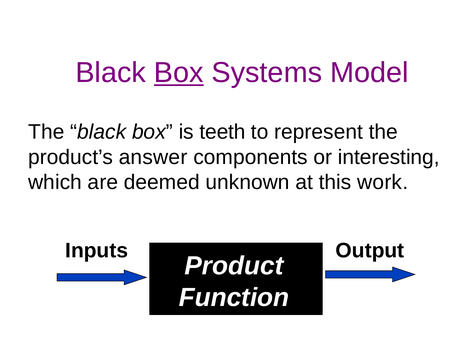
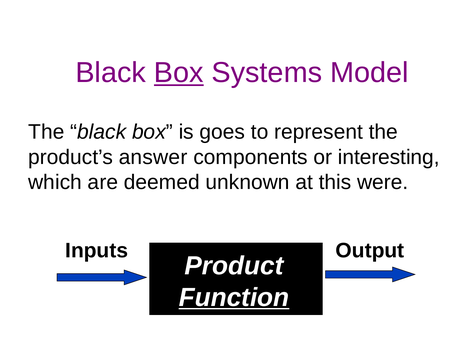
teeth: teeth -> goes
work: work -> were
Function underline: none -> present
